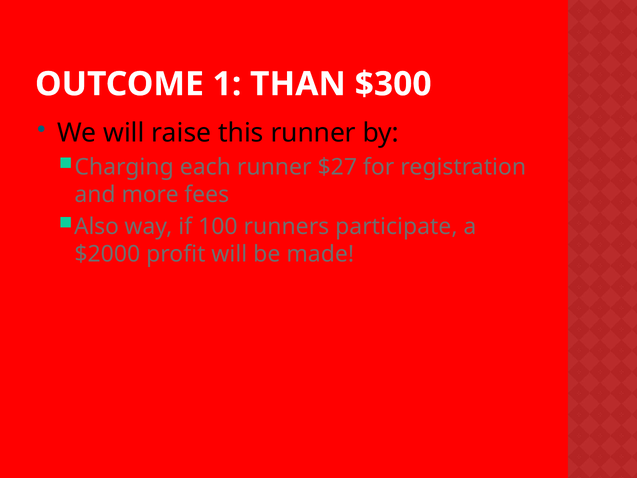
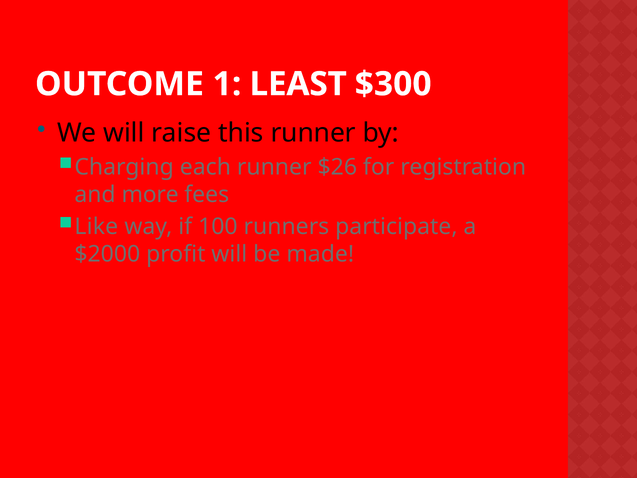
THAN: THAN -> LEAST
$27: $27 -> $26
Also: Also -> Like
